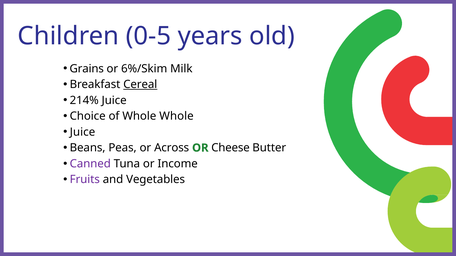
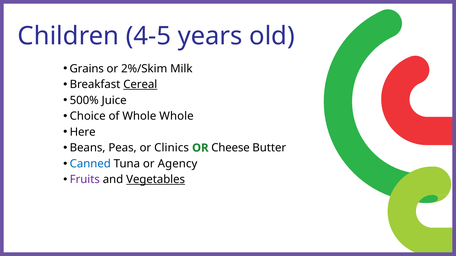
0-5: 0-5 -> 4-5
6%/Skim: 6%/Skim -> 2%/Skim
214%: 214% -> 500%
Juice at (83, 132): Juice -> Here
Across: Across -> Clinics
Canned colour: purple -> blue
Income: Income -> Agency
Vegetables underline: none -> present
